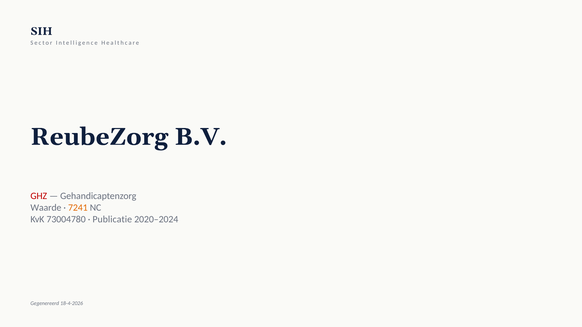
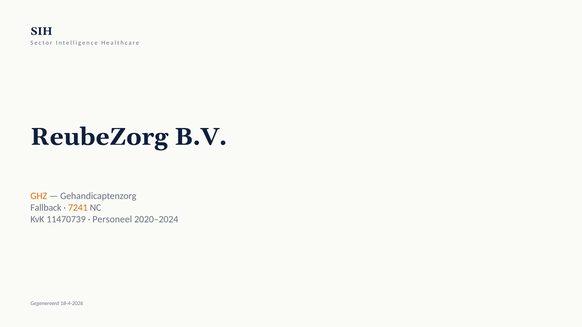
GHZ colour: red -> orange
Waarde: Waarde -> Fallback
73004780: 73004780 -> 11470739
Publicatie: Publicatie -> Personeel
